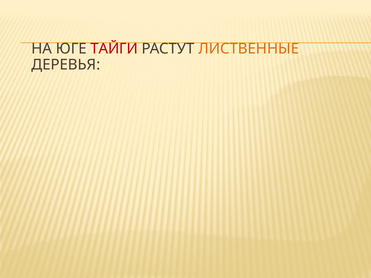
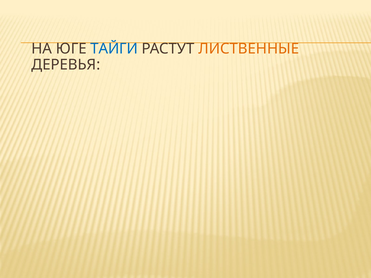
ТАЙГИ colour: red -> blue
